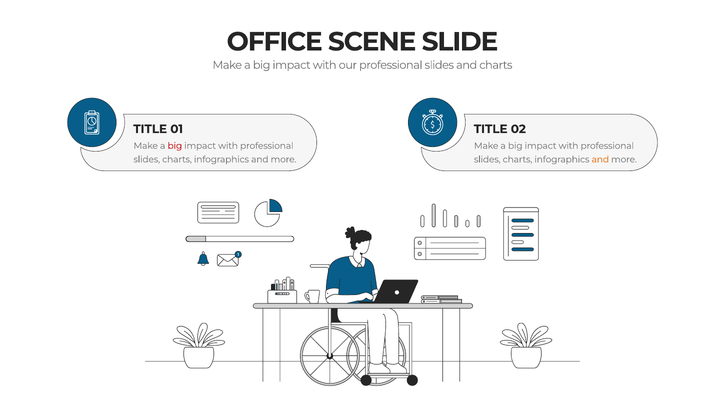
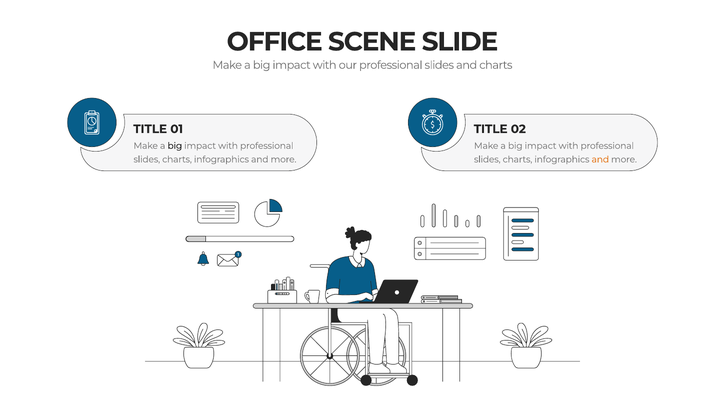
big at (175, 146) colour: red -> black
